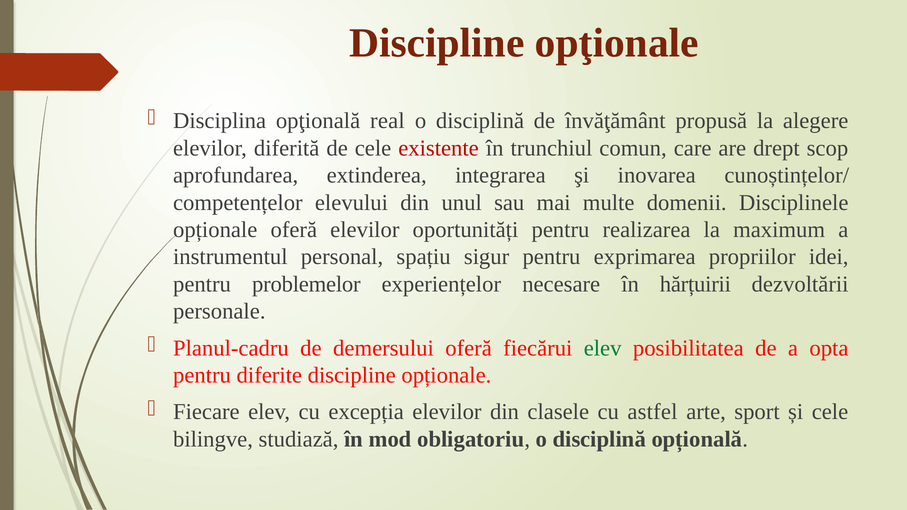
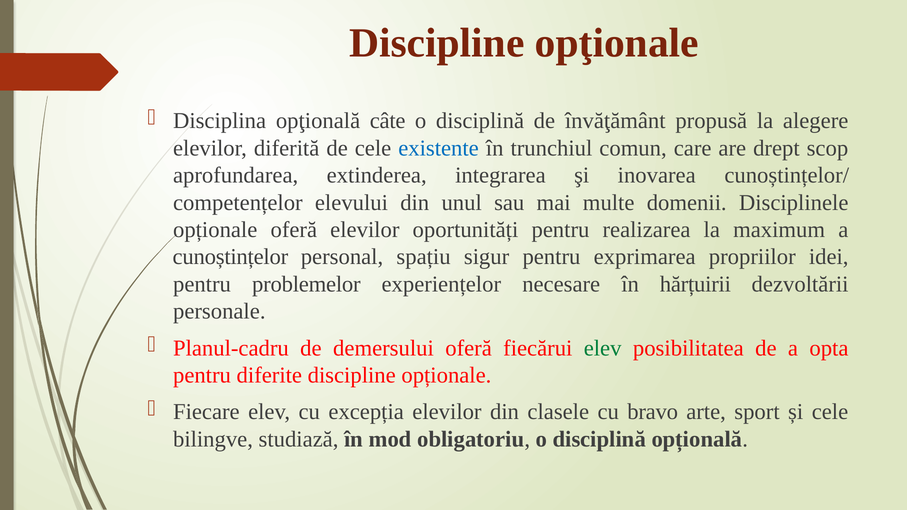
real: real -> câte
existente colour: red -> blue
instrumentul: instrumentul -> cunoștințelor
astfel: astfel -> bravo
